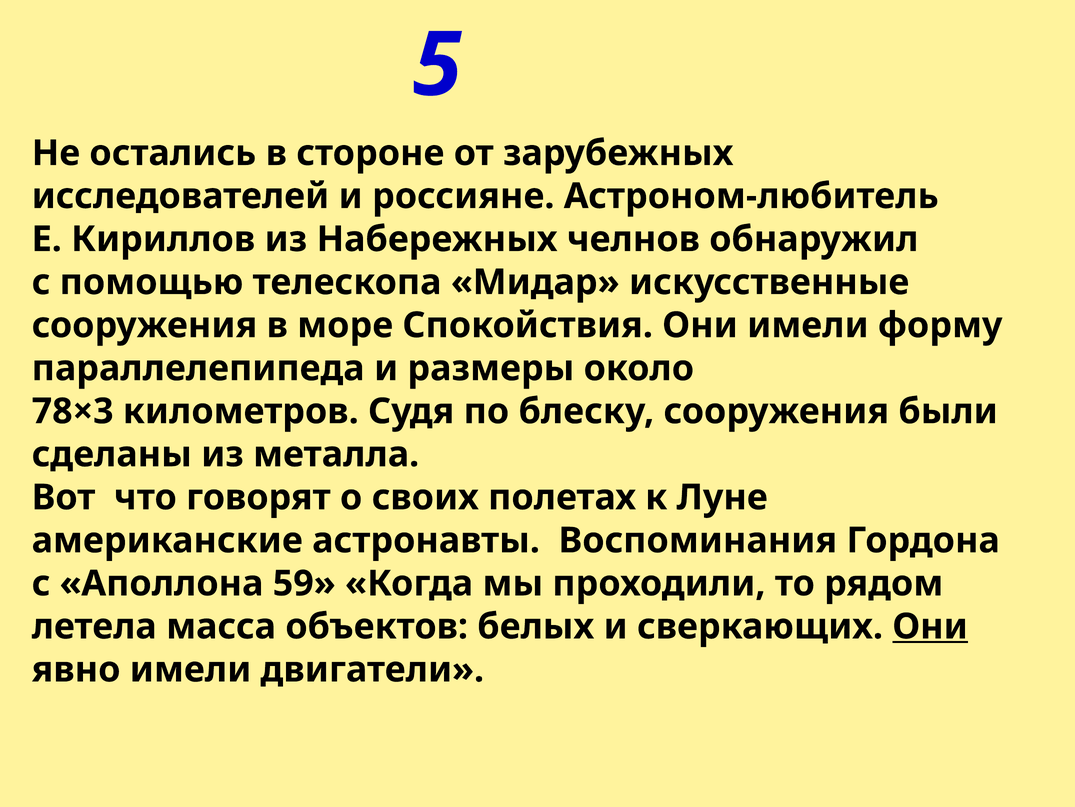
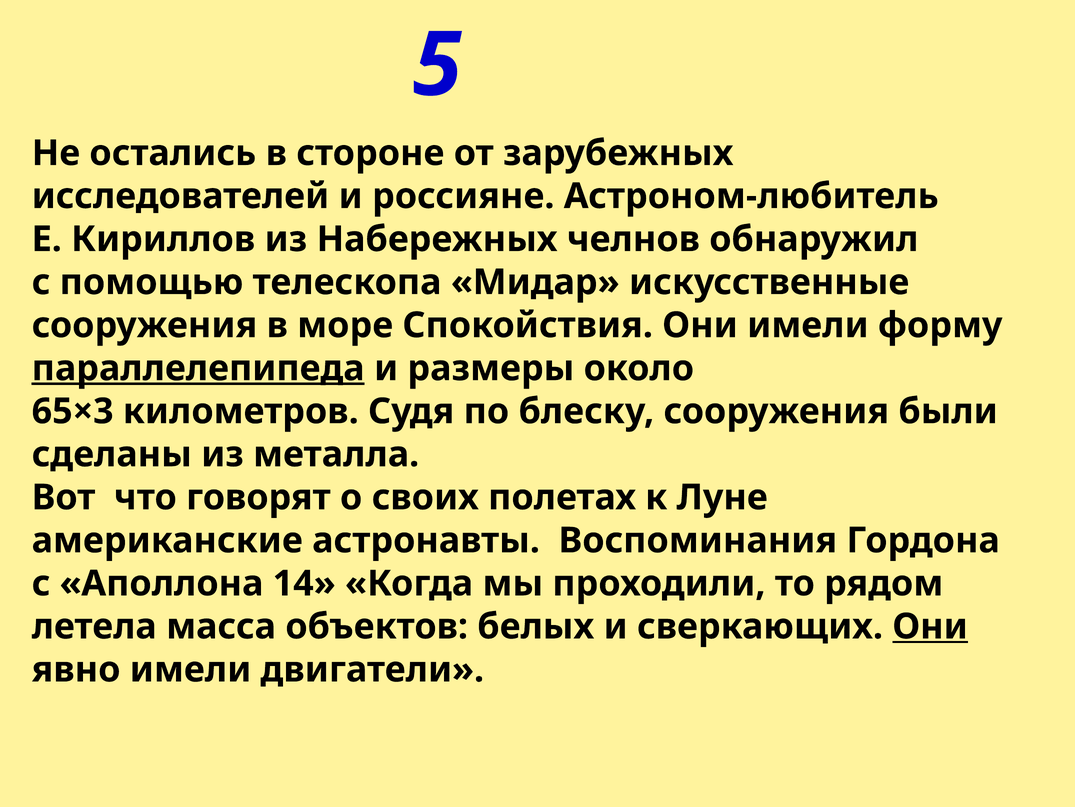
параллелепипеда underline: none -> present
78×3: 78×3 -> 65×3
59: 59 -> 14
